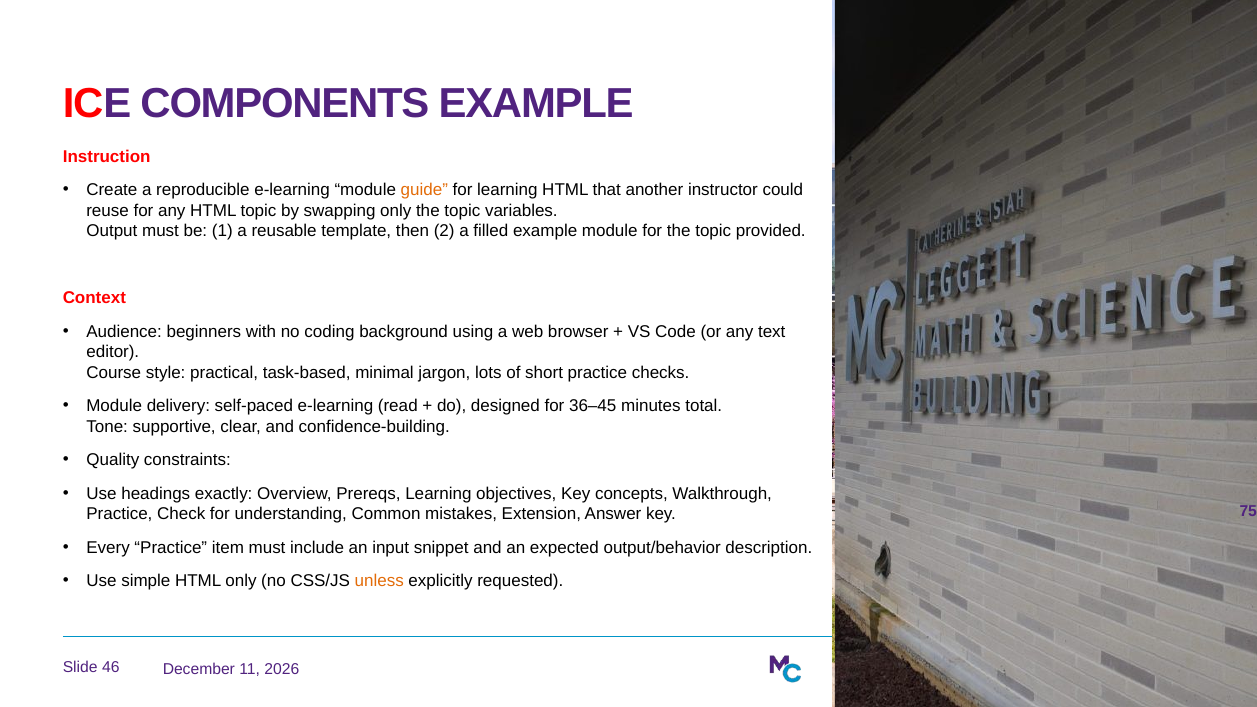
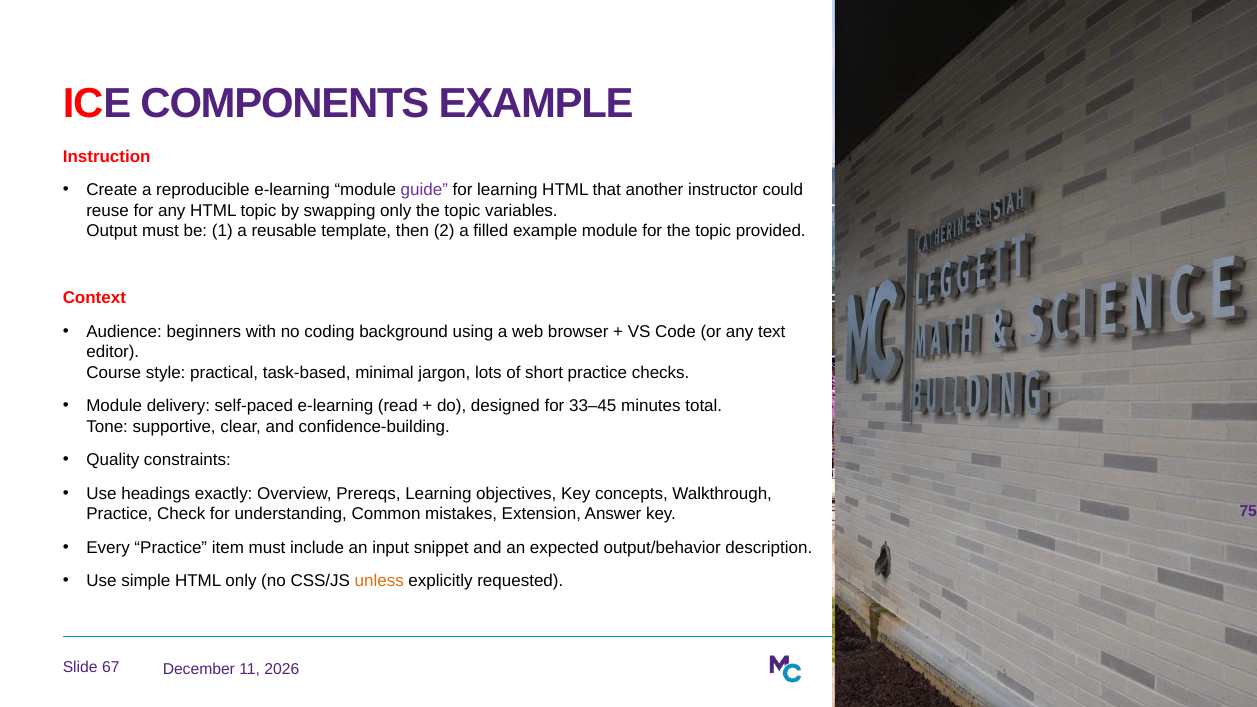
guide colour: orange -> purple
36–45: 36–45 -> 33–45
46: 46 -> 67
